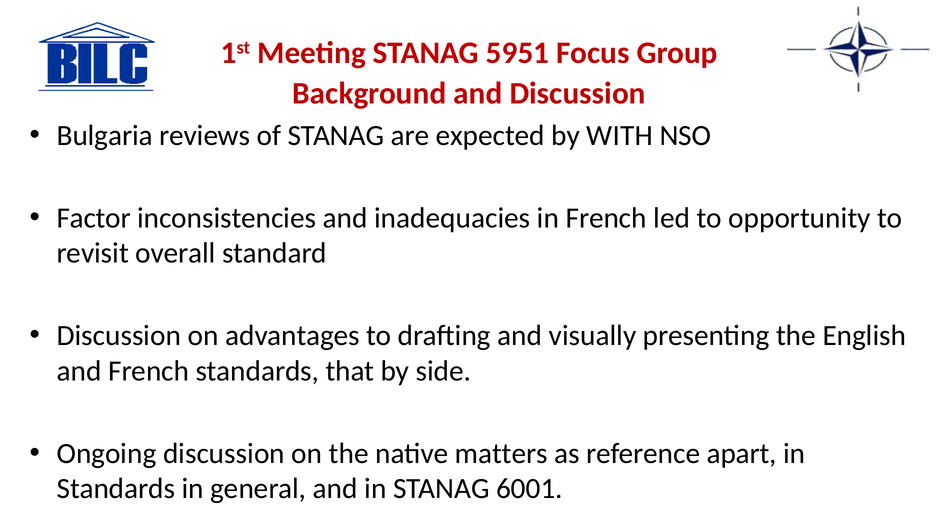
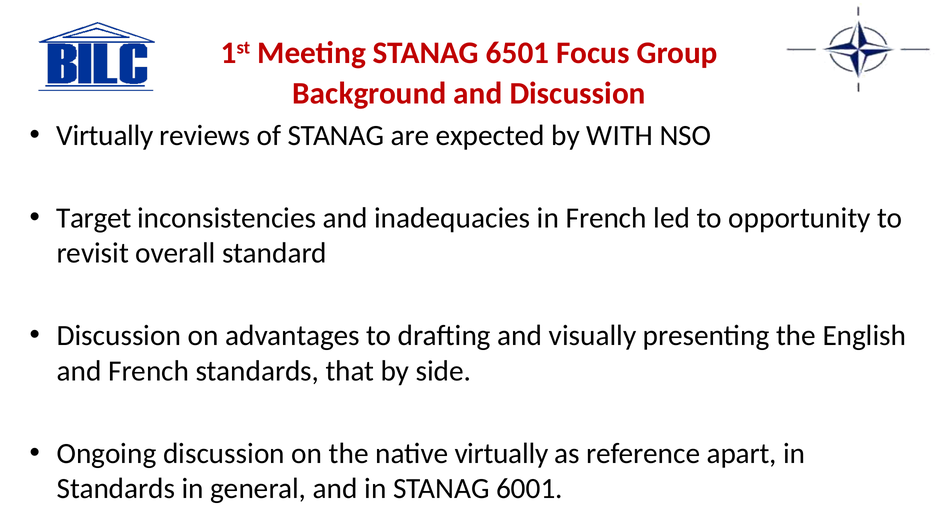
5951: 5951 -> 6501
Bulgaria at (105, 136): Bulgaria -> Virtually
Factor: Factor -> Target
native matters: matters -> virtually
